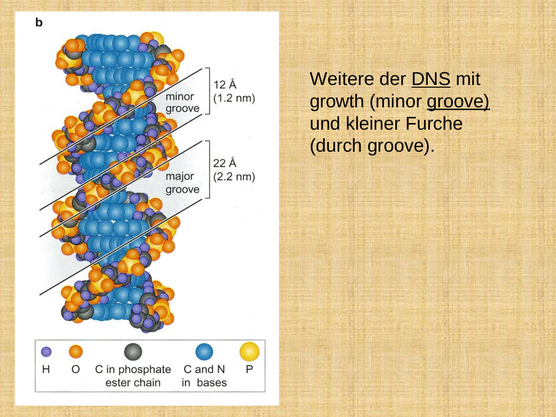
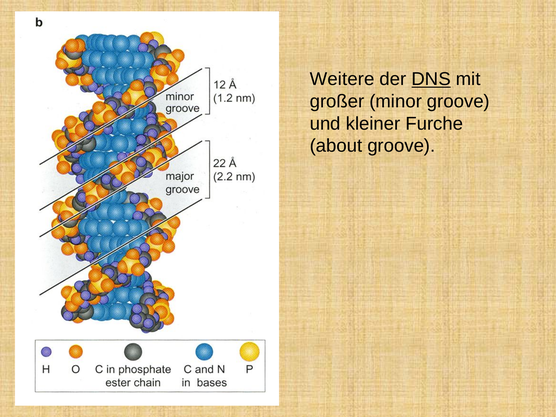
growth: growth -> großer
groove at (458, 101) underline: present -> none
durch: durch -> about
